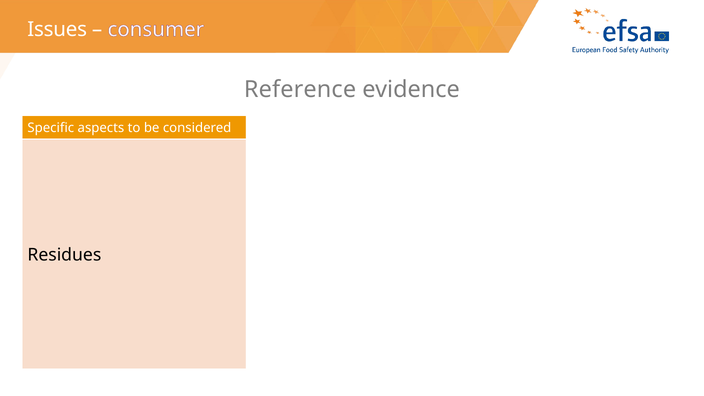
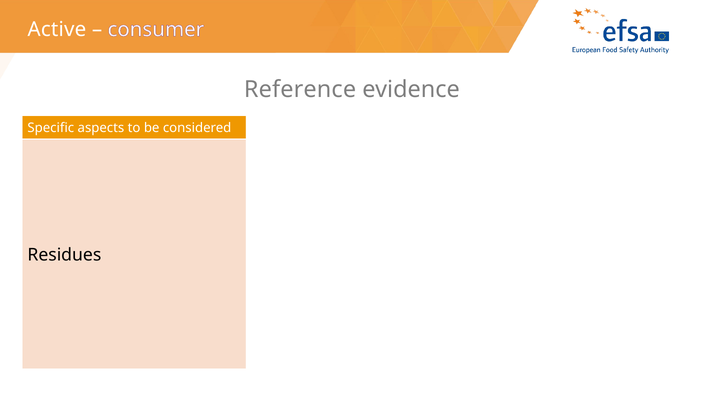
Issues at (57, 29): Issues -> Active
